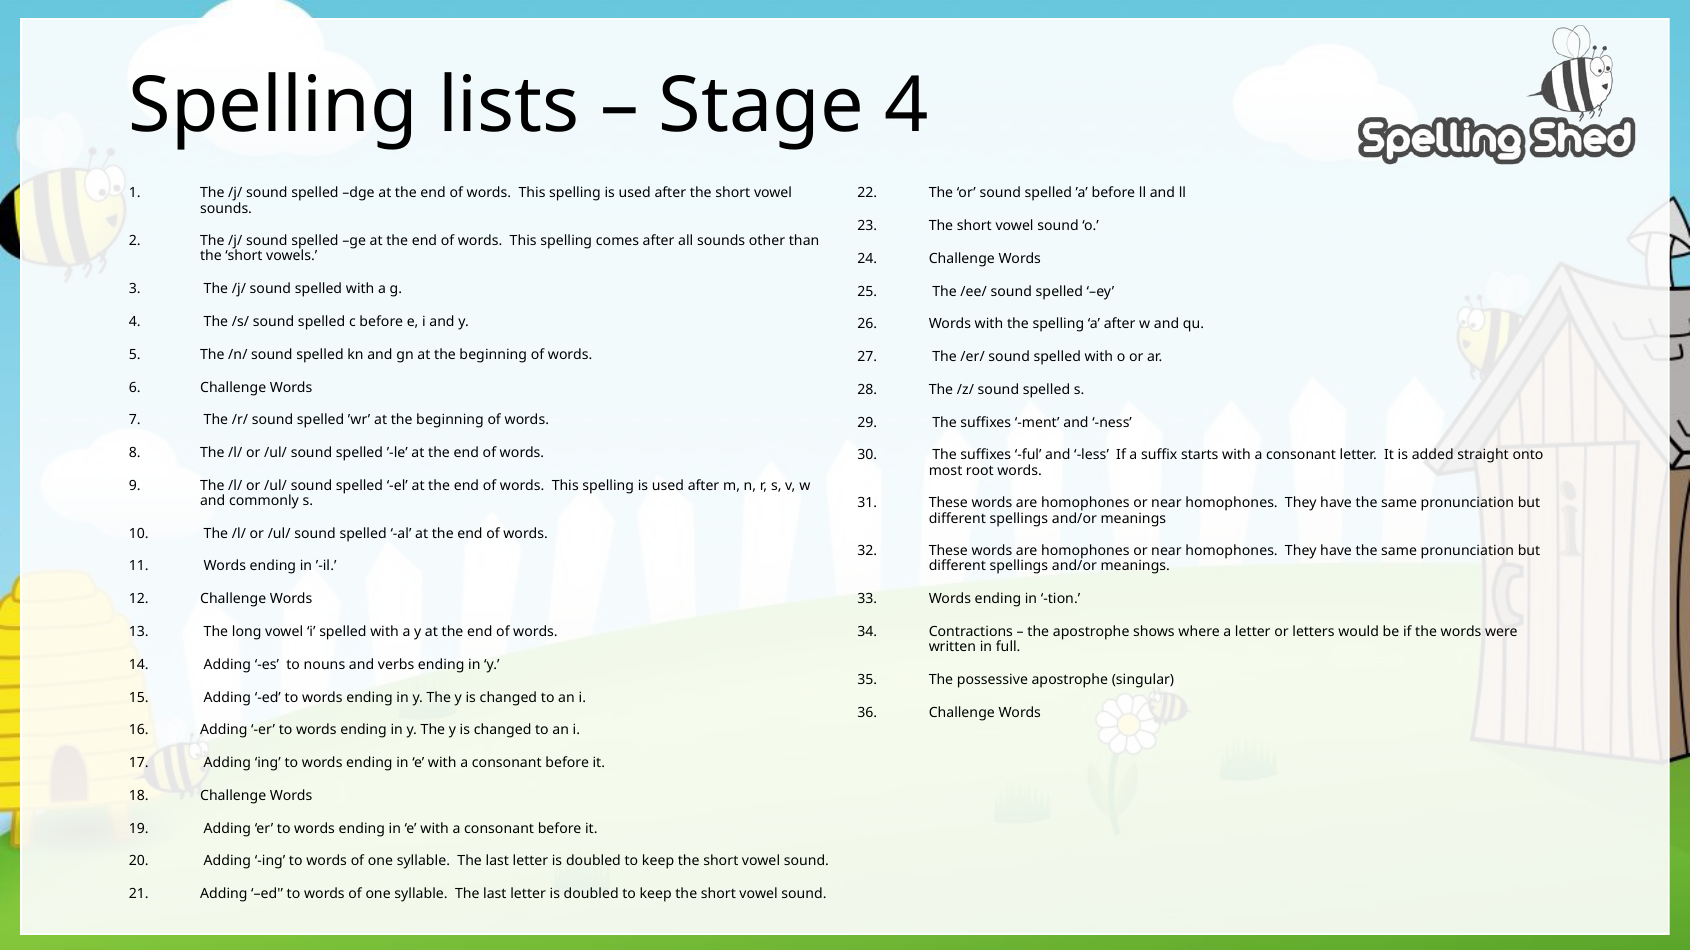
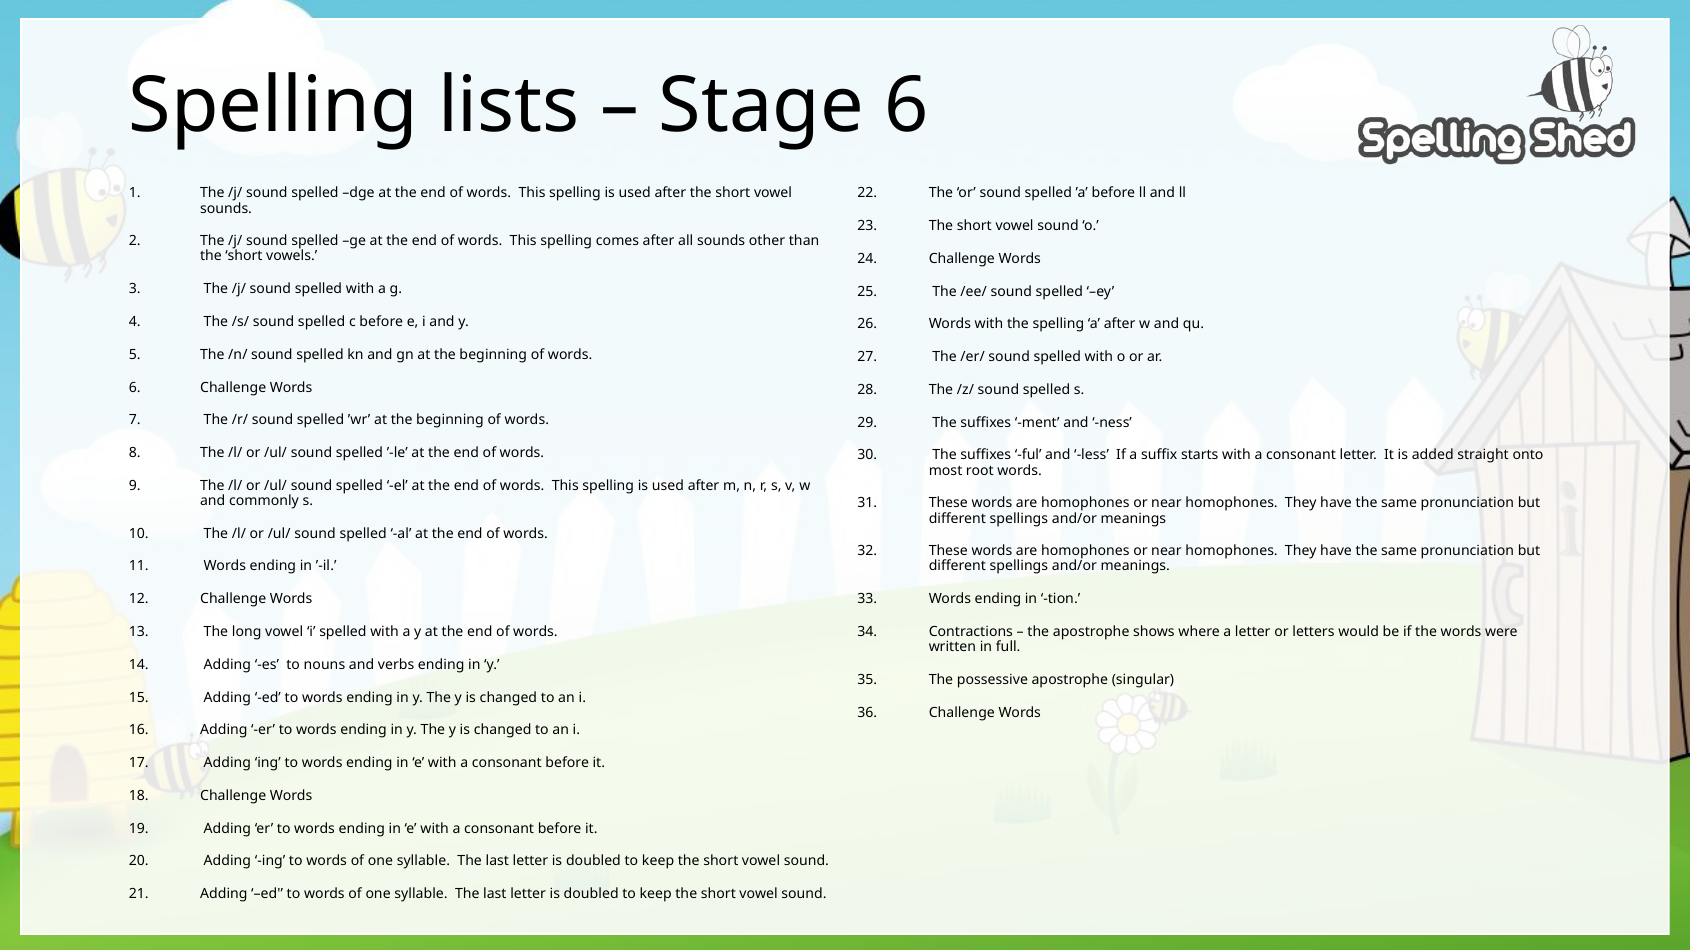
Stage 4: 4 -> 6
